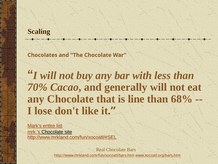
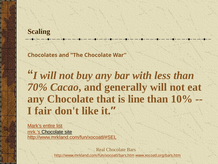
68%: 68% -> 10%
lose: lose -> fair
